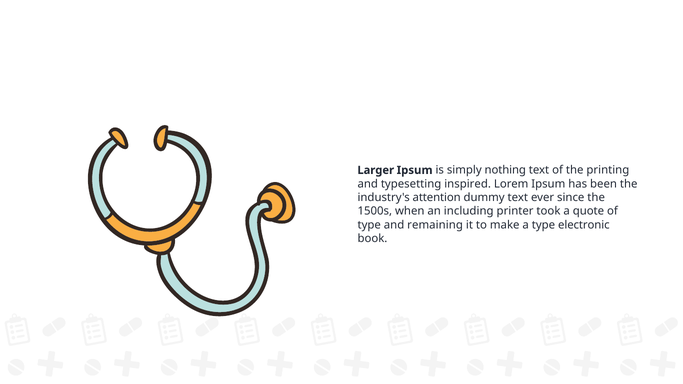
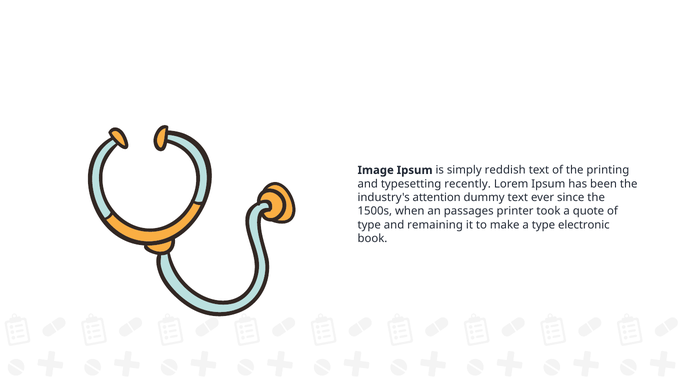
Larger: Larger -> Image
nothing: nothing -> reddish
inspired: inspired -> recently
including: including -> passages
